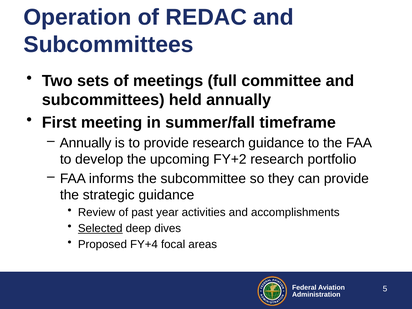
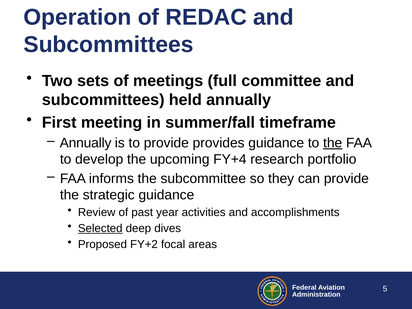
provide research: research -> provides
the at (333, 143) underline: none -> present
FY+2: FY+2 -> FY+4
FY+4: FY+4 -> FY+2
